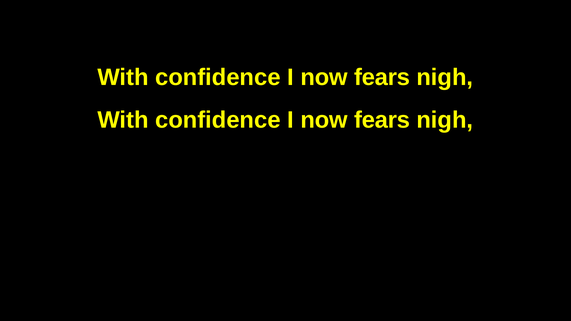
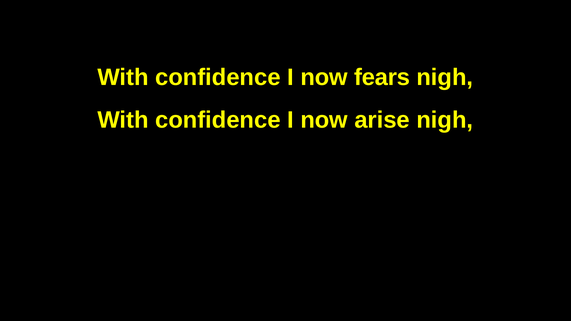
fears at (382, 120): fears -> arise
